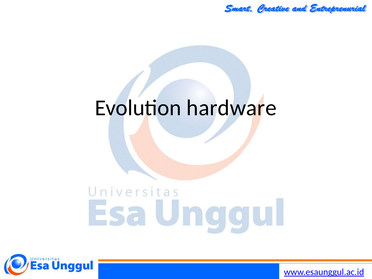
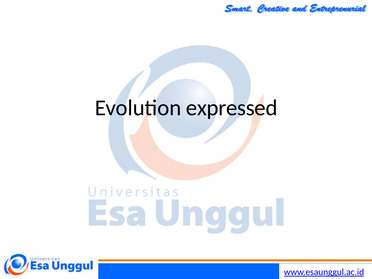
hardware: hardware -> expressed
